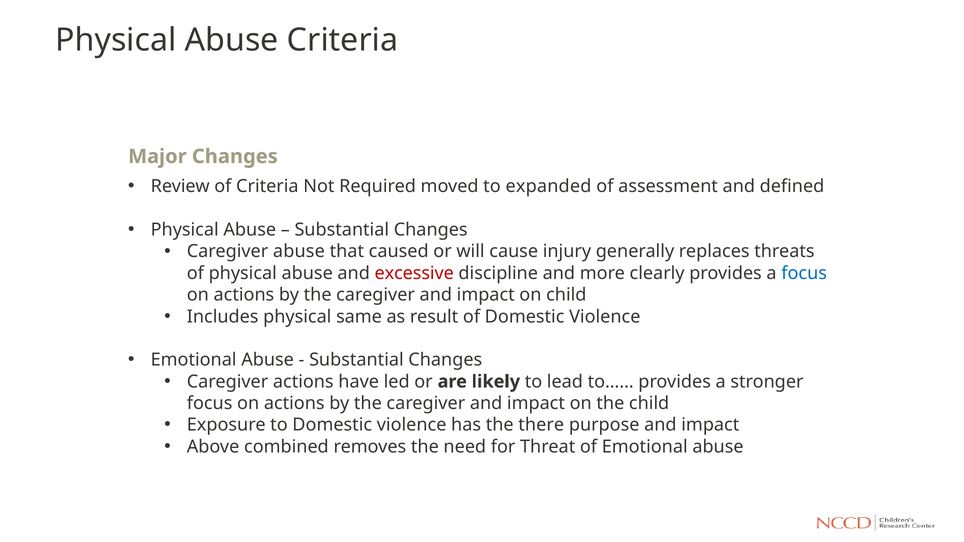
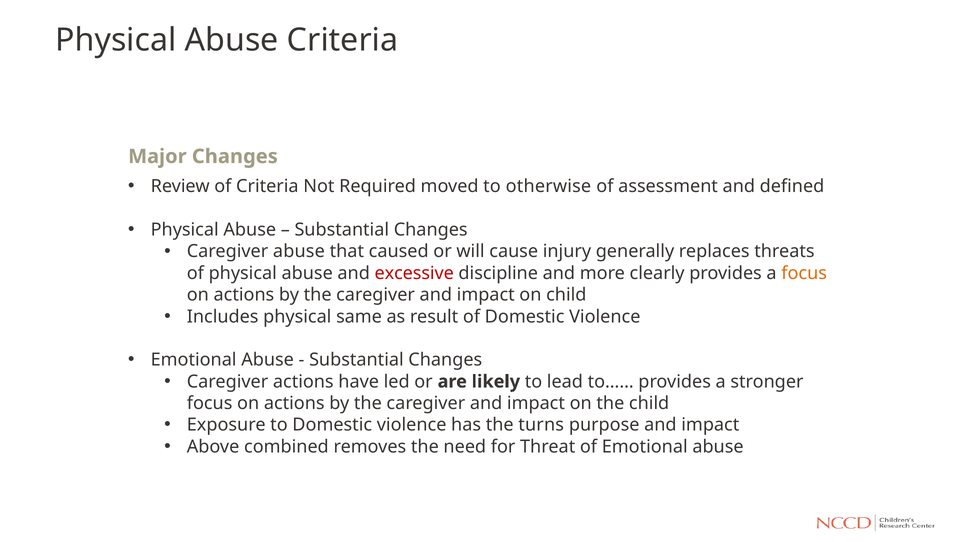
expanded: expanded -> otherwise
focus at (804, 273) colour: blue -> orange
there: there -> turns
